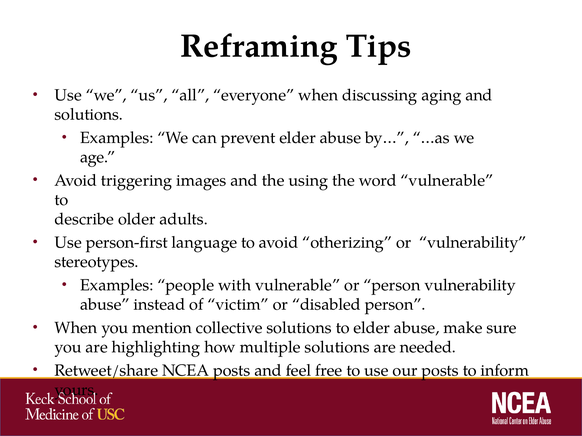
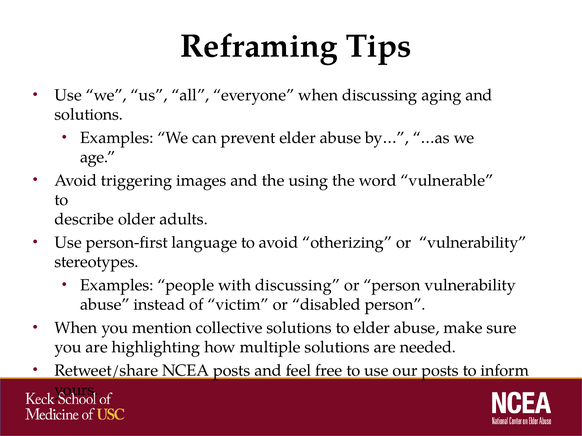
with vulnerable: vulnerable -> discussing
